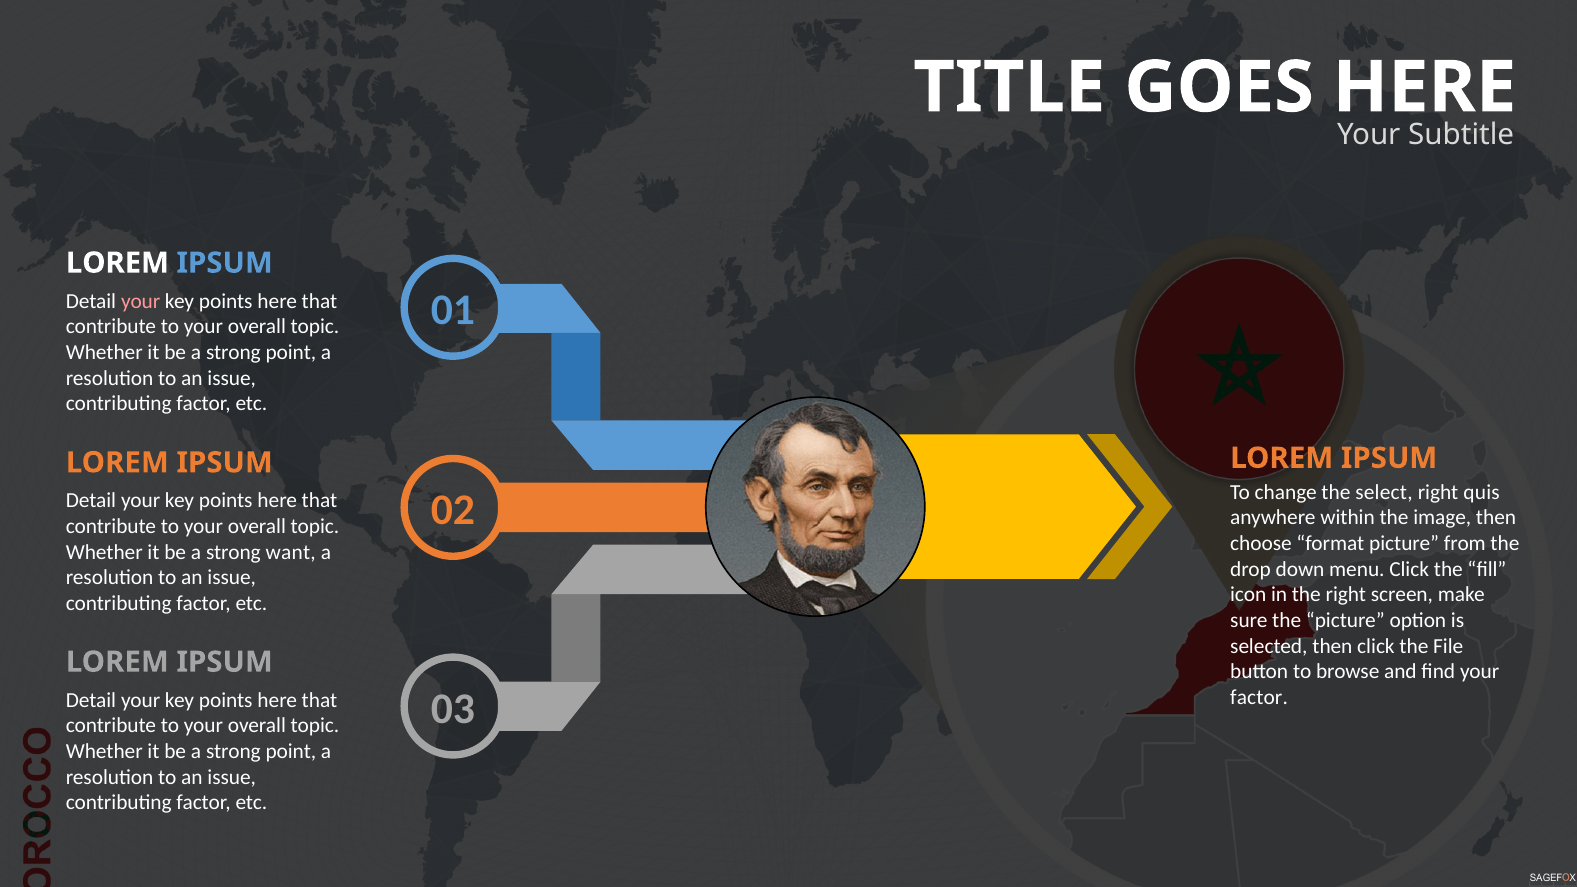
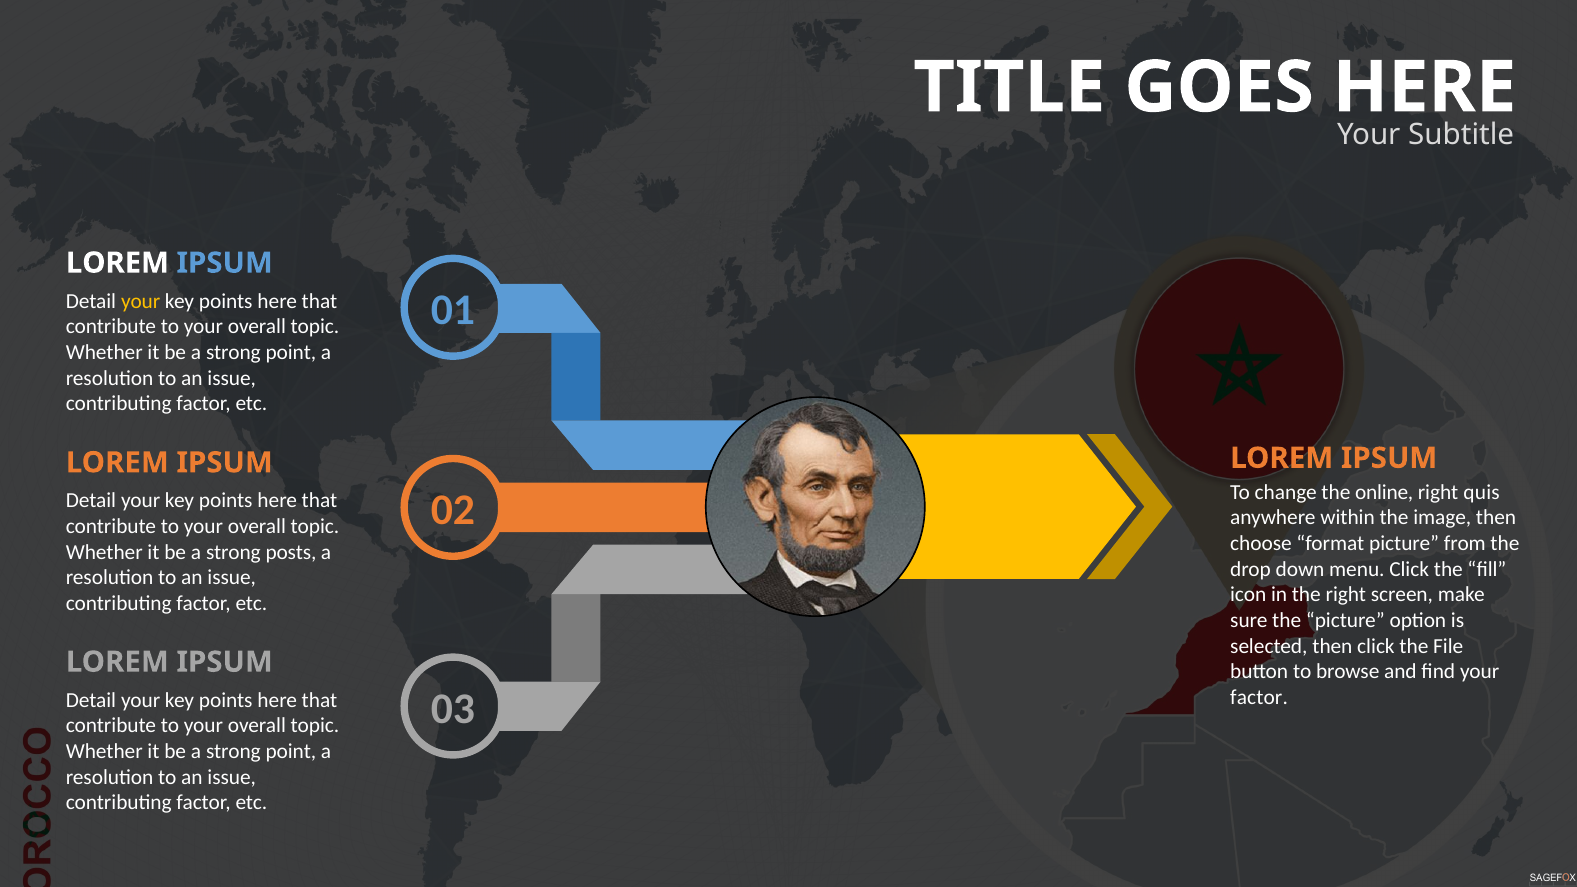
your at (141, 301) colour: pink -> yellow
select: select -> online
want: want -> posts
